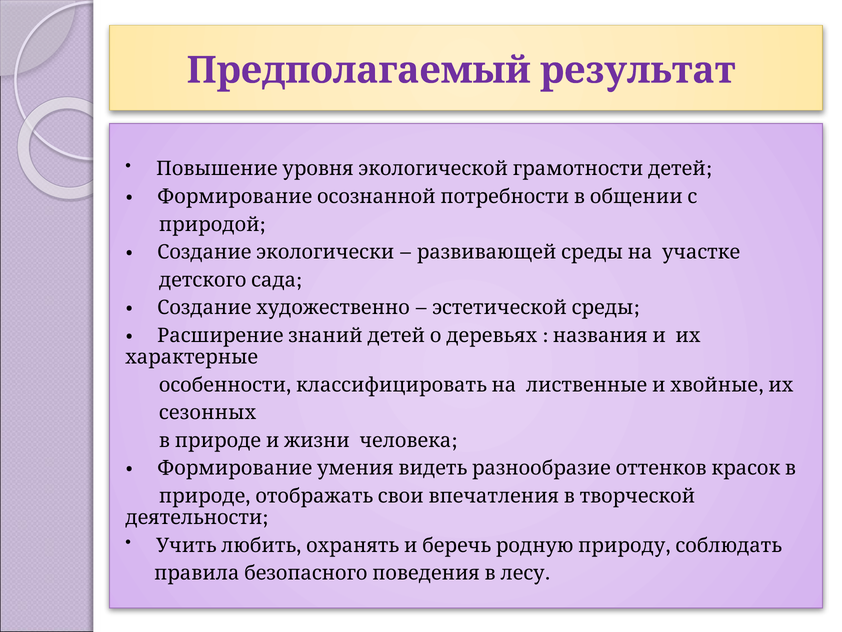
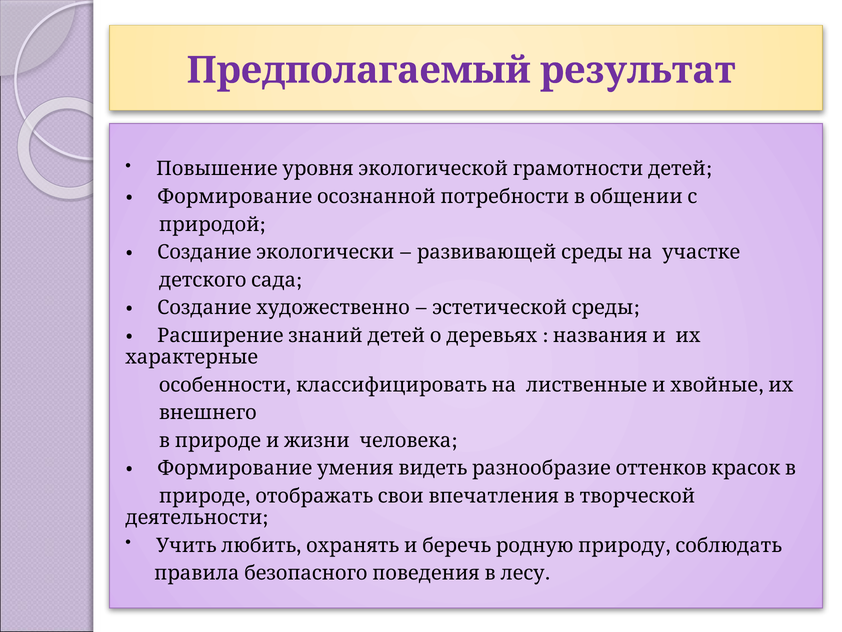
сезонных: сезонных -> внешнего
